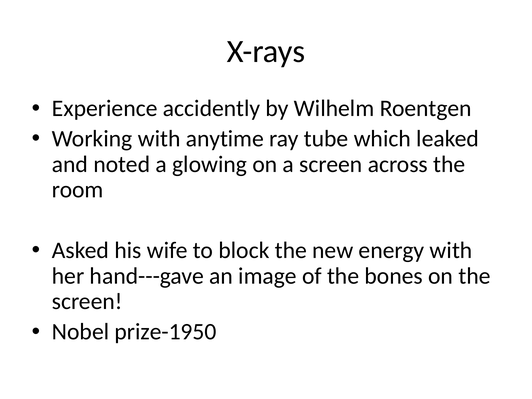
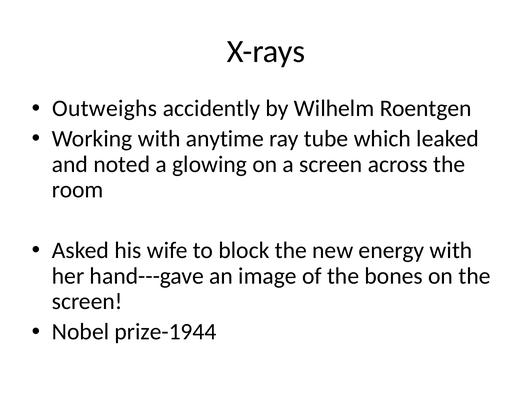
Experience: Experience -> Outweighs
prize-1950: prize-1950 -> prize-1944
